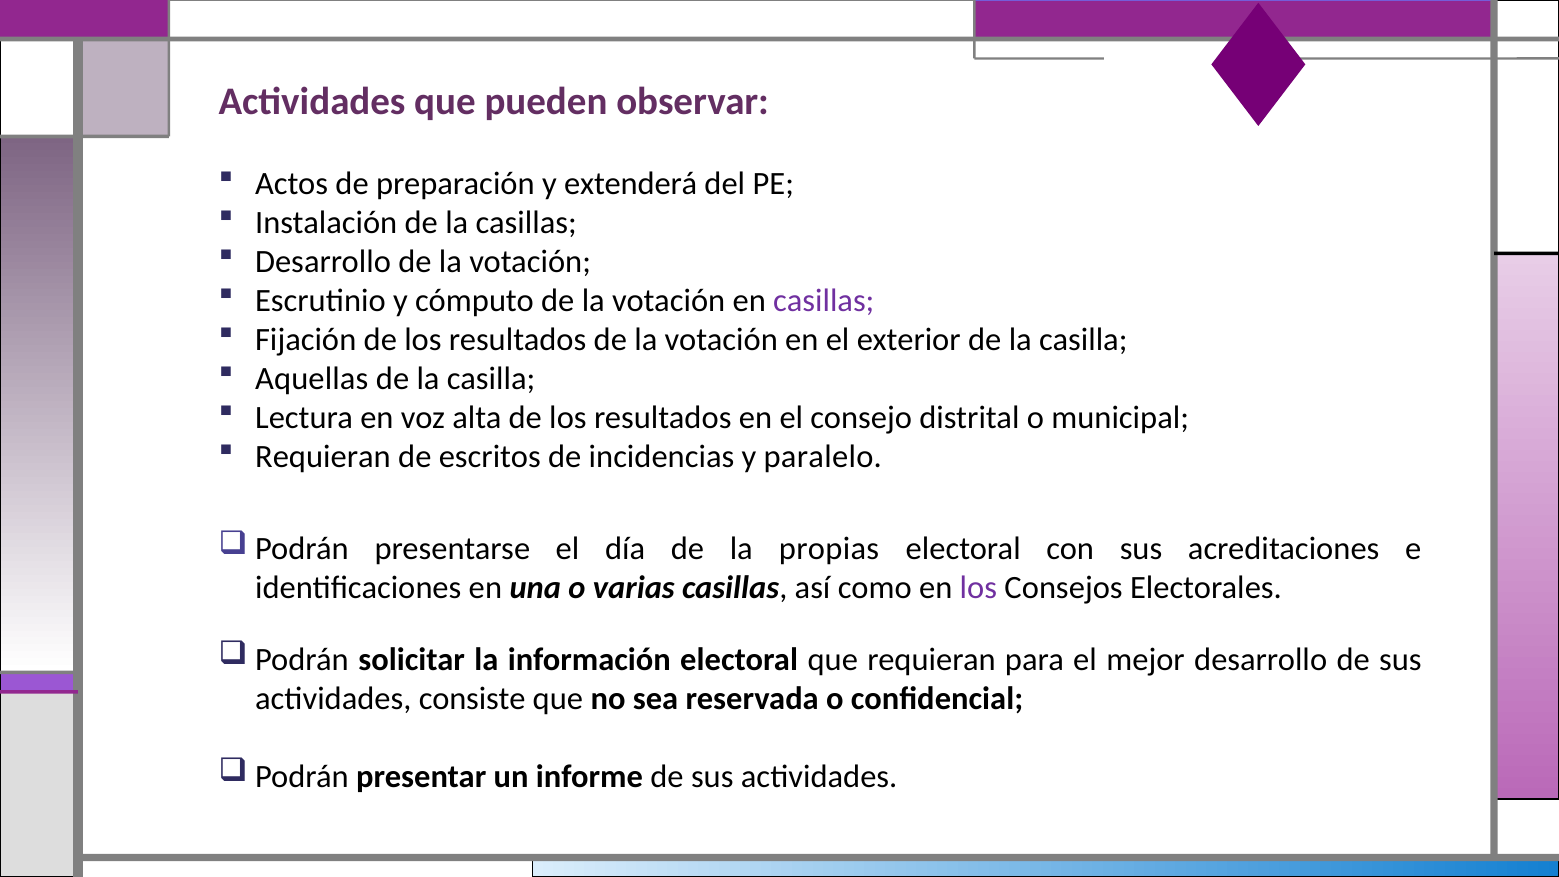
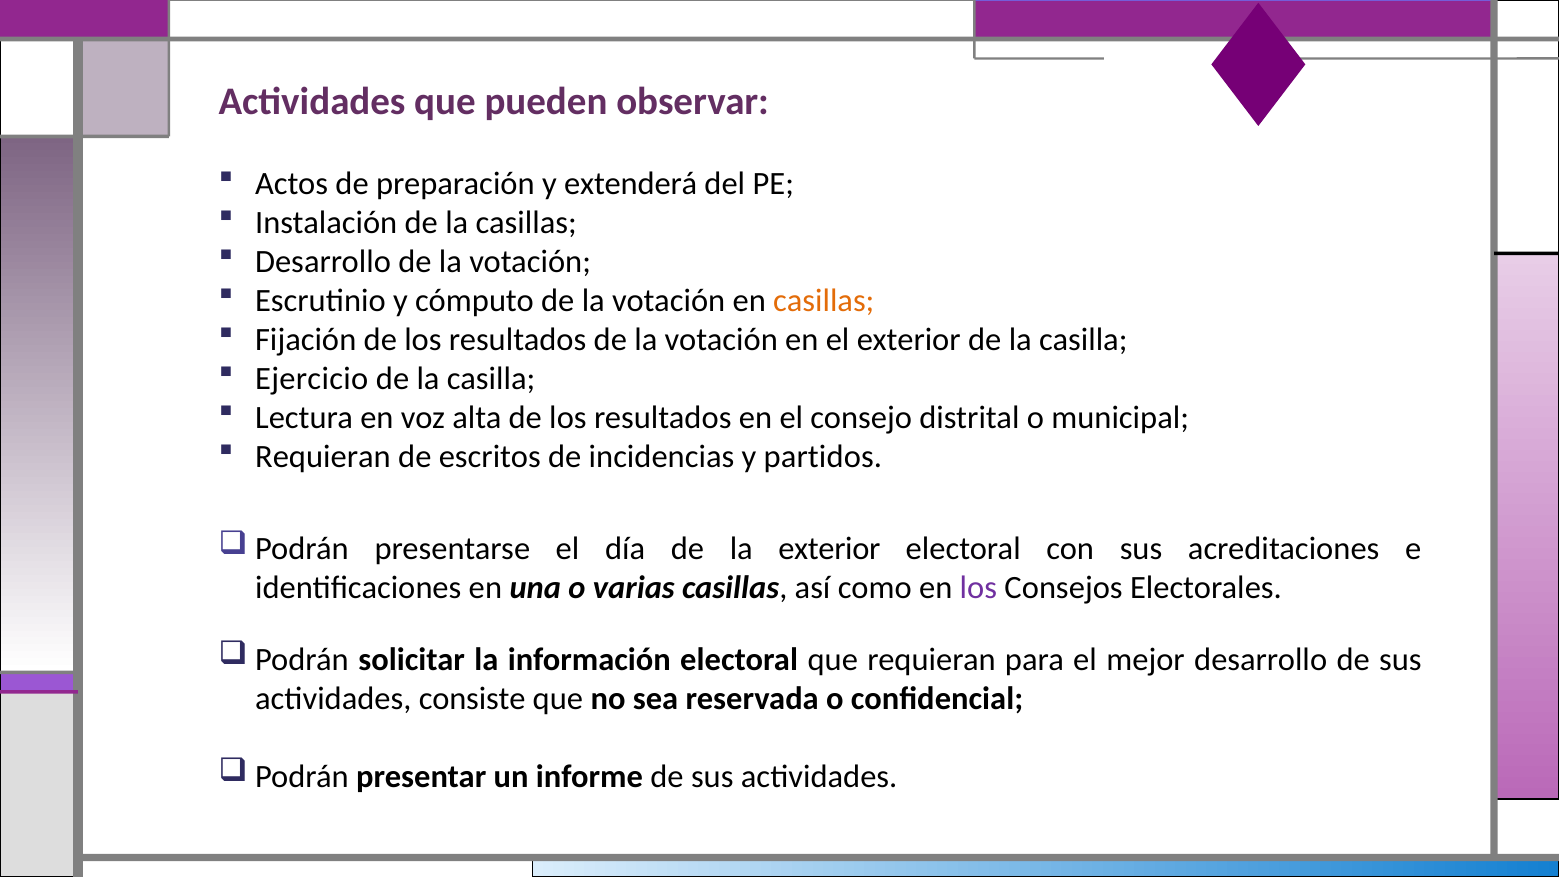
casillas at (824, 300) colour: purple -> orange
Aquellas: Aquellas -> Ejercicio
paralelo: paralelo -> partidos
la propias: propias -> exterior
